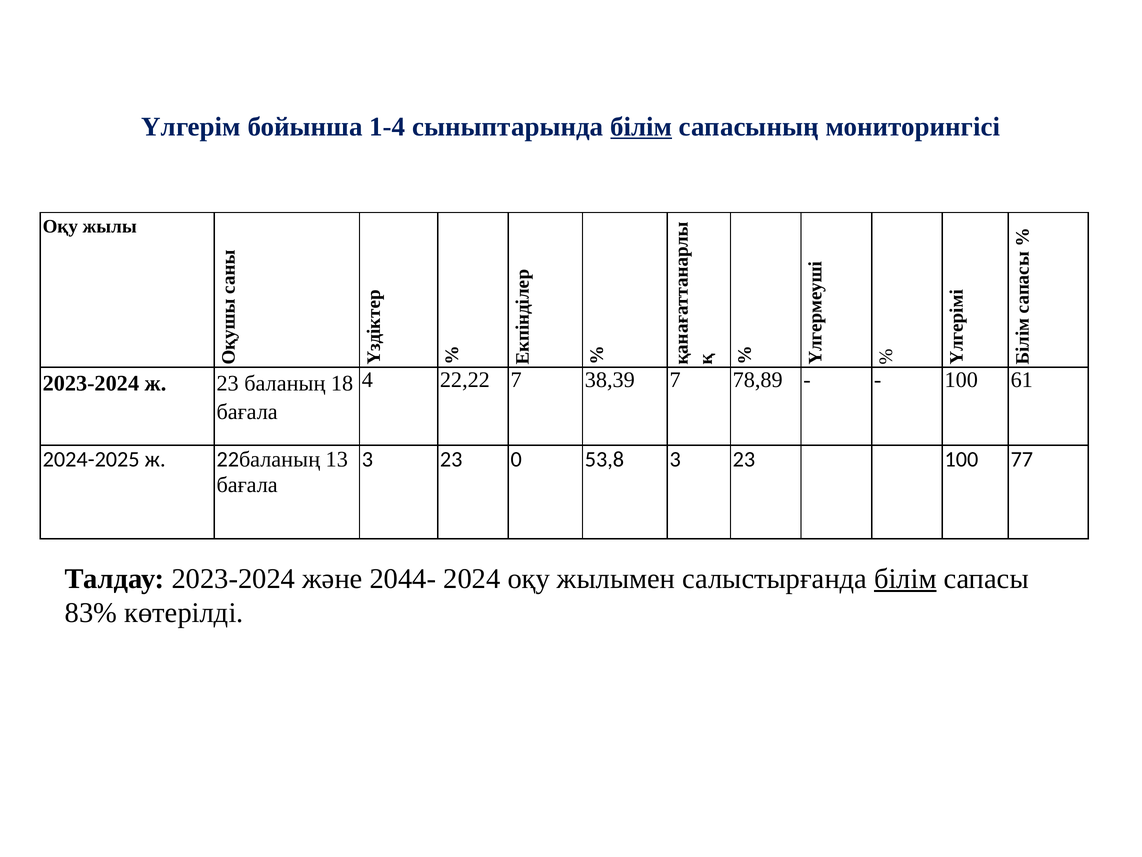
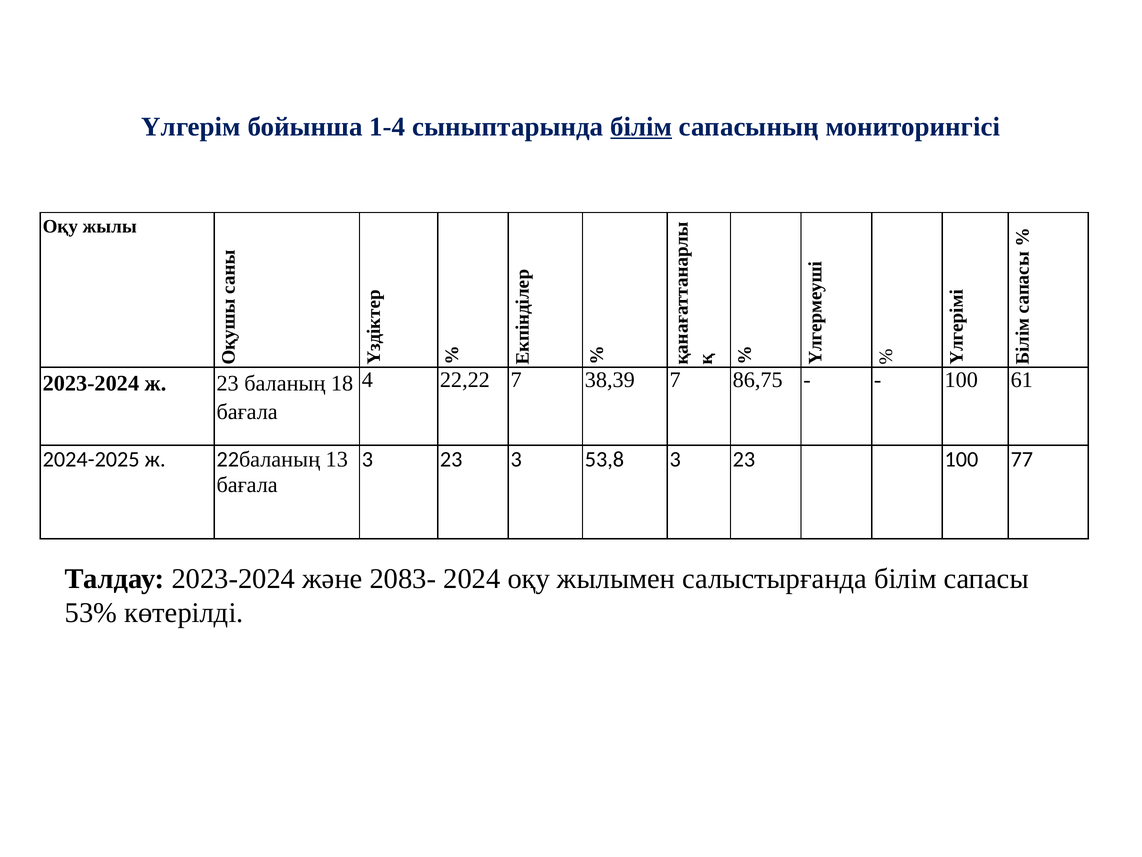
78,89: 78,89 -> 86,75
23 0: 0 -> 3
2044-: 2044- -> 2083-
білім at (905, 578) underline: present -> none
83%: 83% -> 53%
